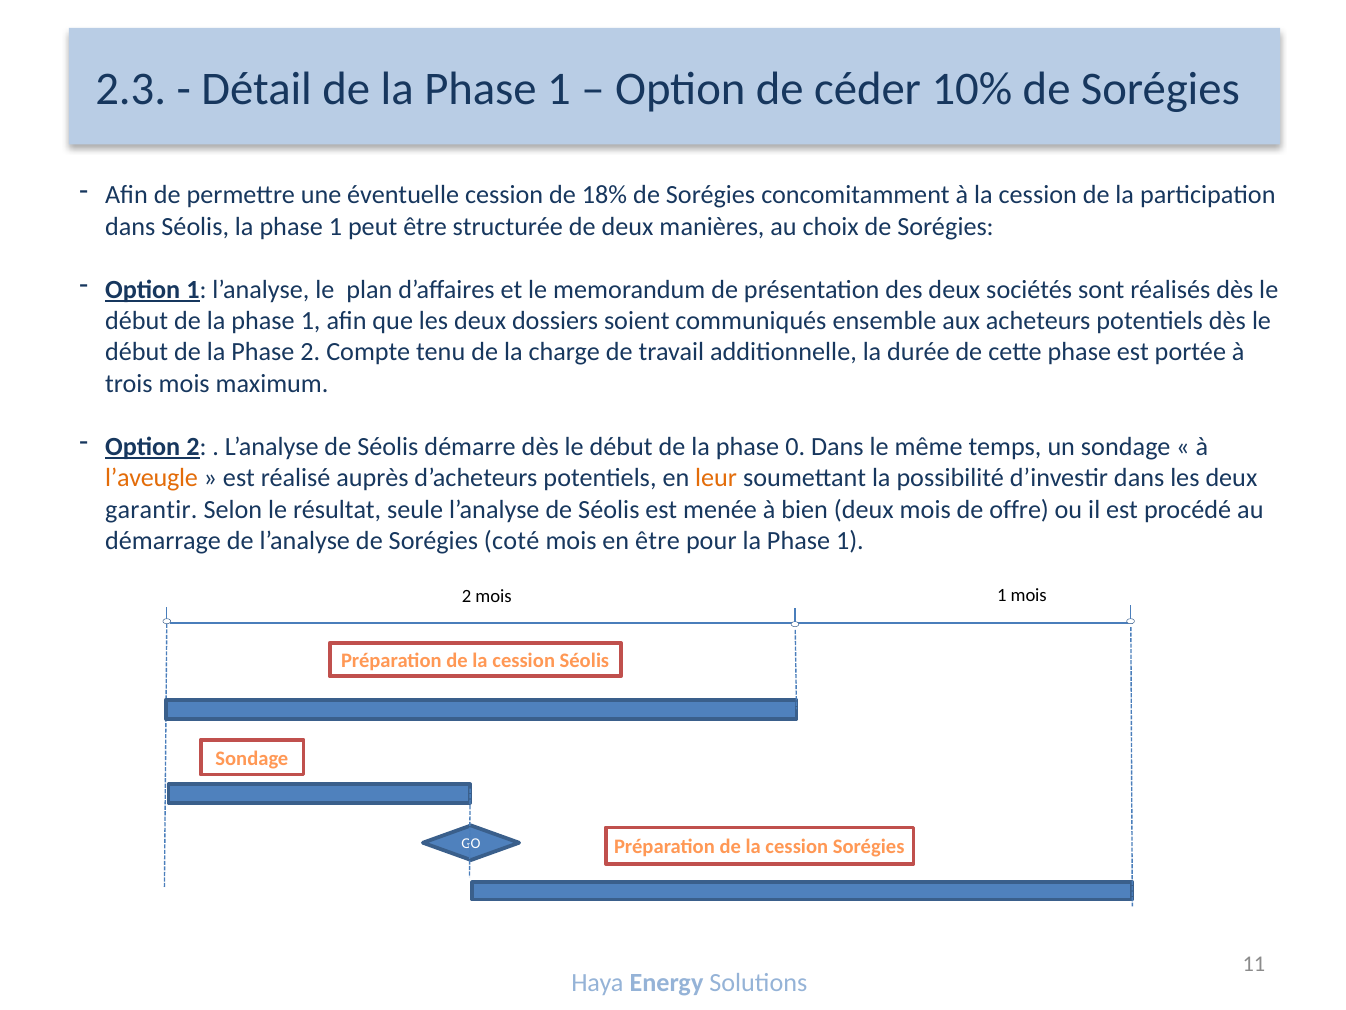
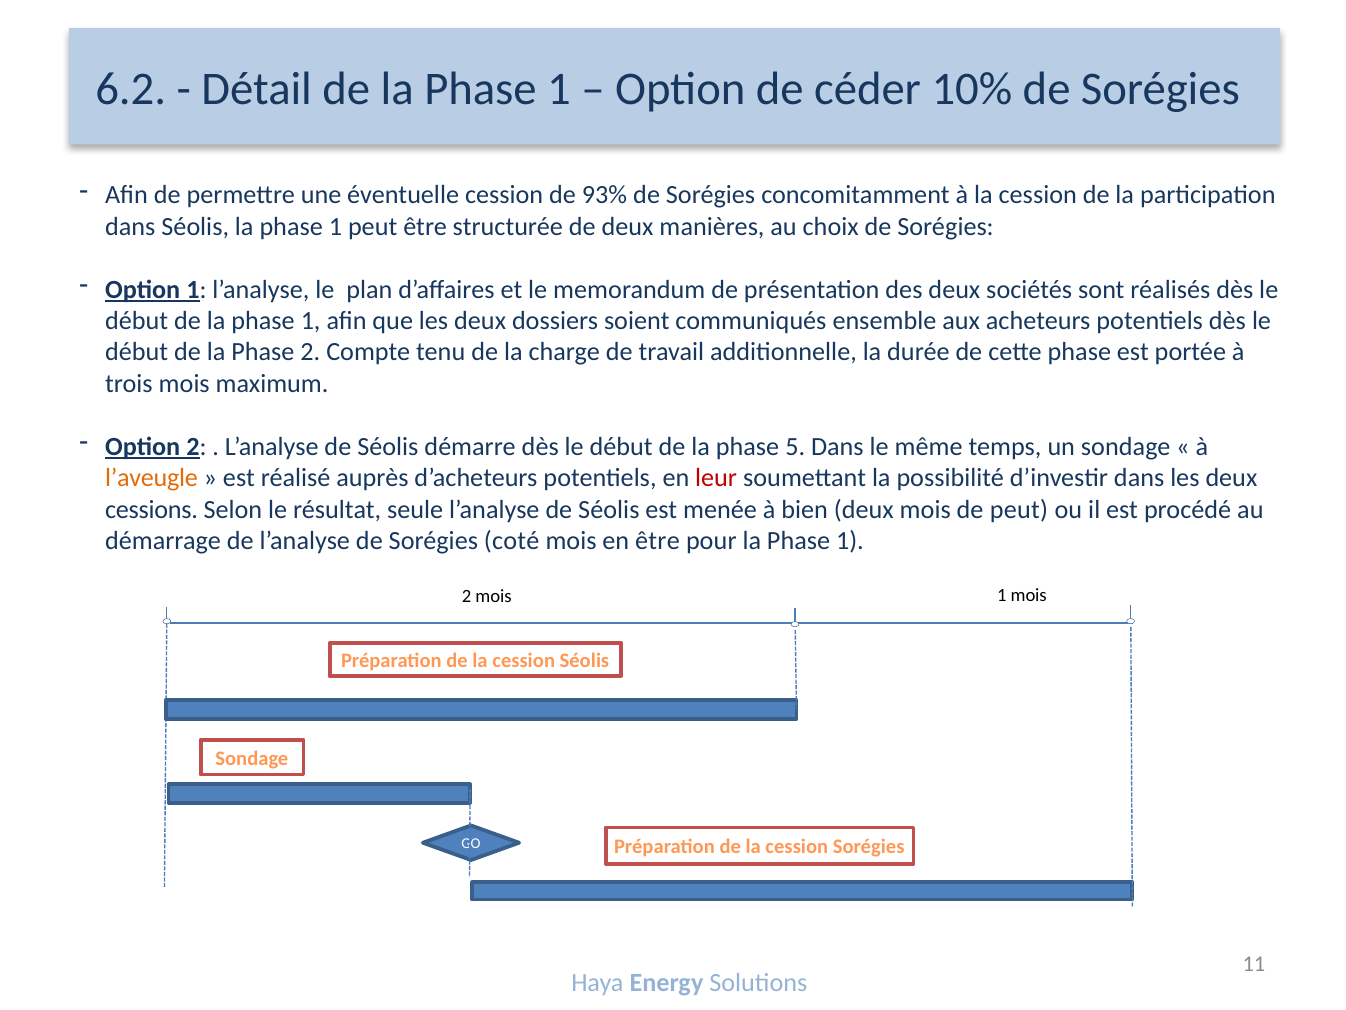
2.3: 2.3 -> 6.2
18%: 18% -> 93%
0: 0 -> 5
leur colour: orange -> red
garantir: garantir -> cessions
de offre: offre -> peut
